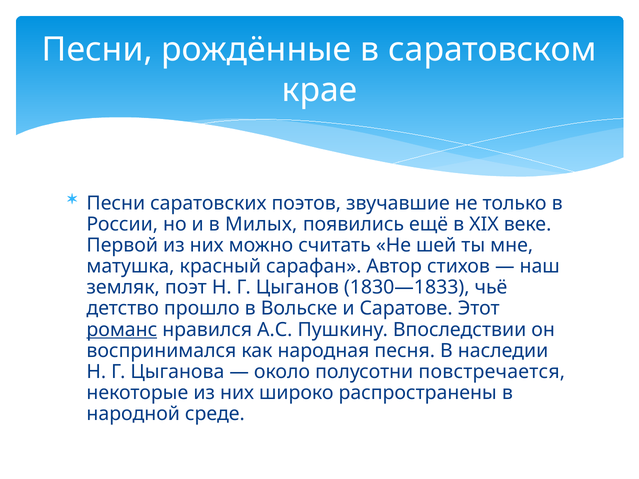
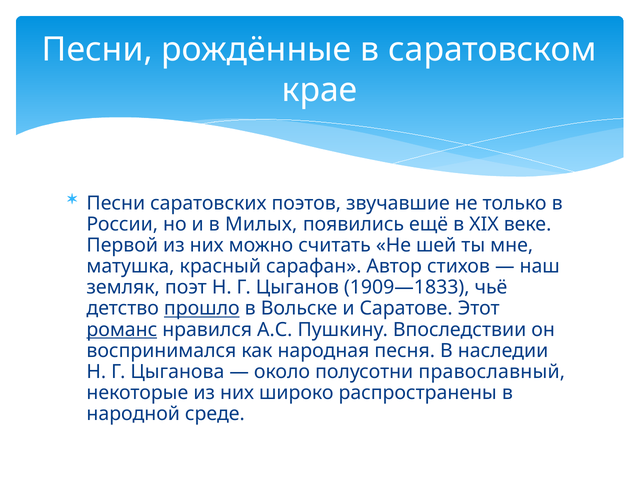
1830—1833: 1830—1833 -> 1909—1833
прошло underline: none -> present
повстречается: повстречается -> православный
